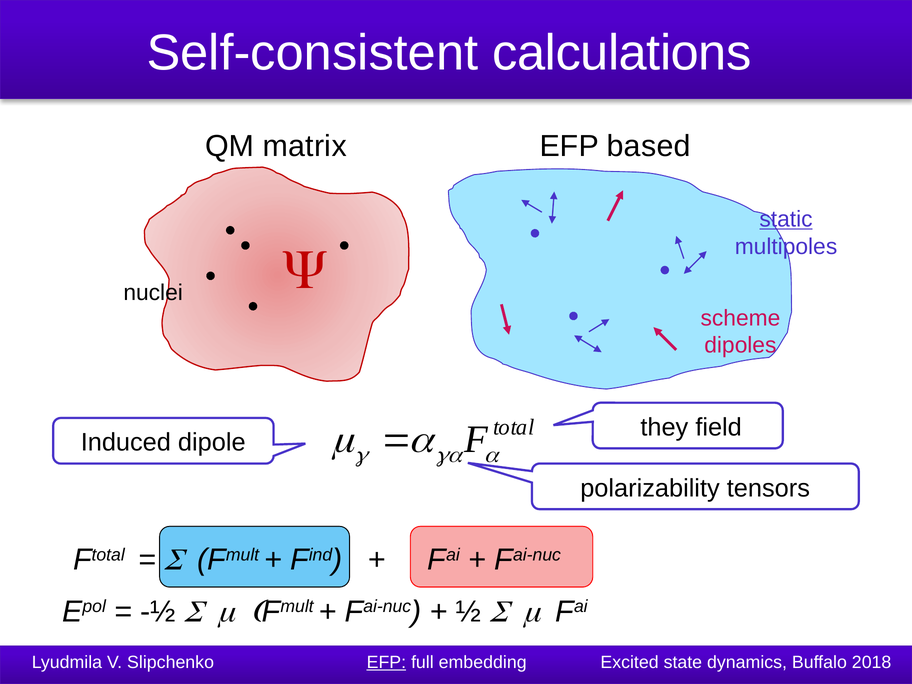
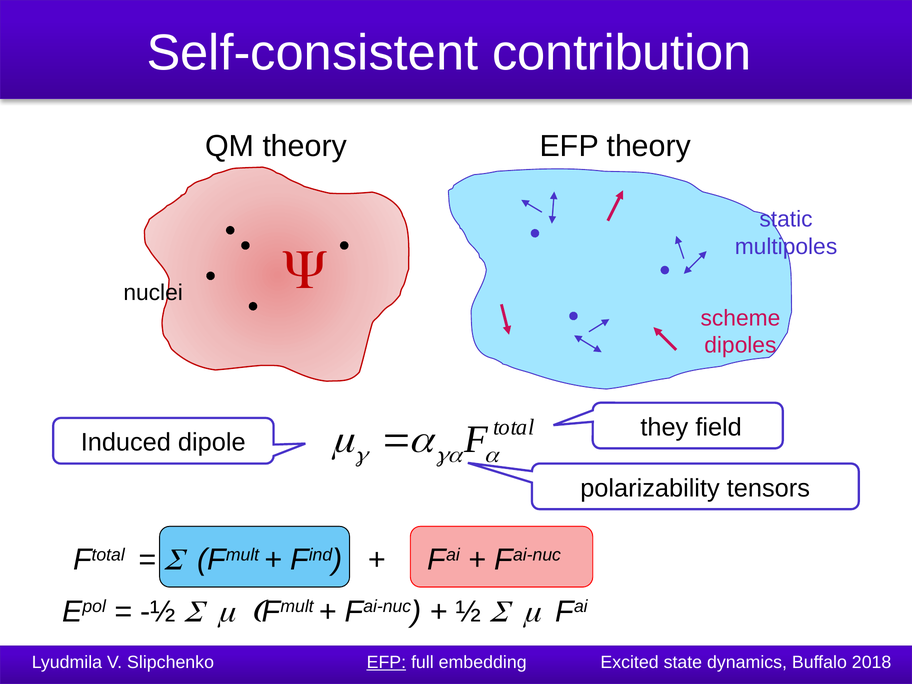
calculations: calculations -> contribution
QM matrix: matrix -> theory
EFP based: based -> theory
static underline: present -> none
